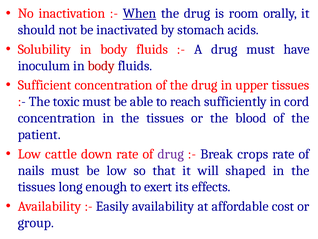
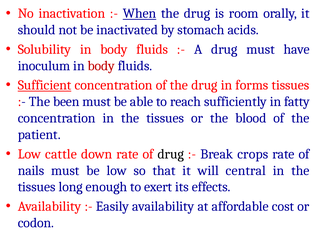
Sufficient underline: none -> present
upper: upper -> forms
toxic: toxic -> been
cord: cord -> fatty
drug at (171, 154) colour: purple -> black
shaped: shaped -> central
group: group -> codon
